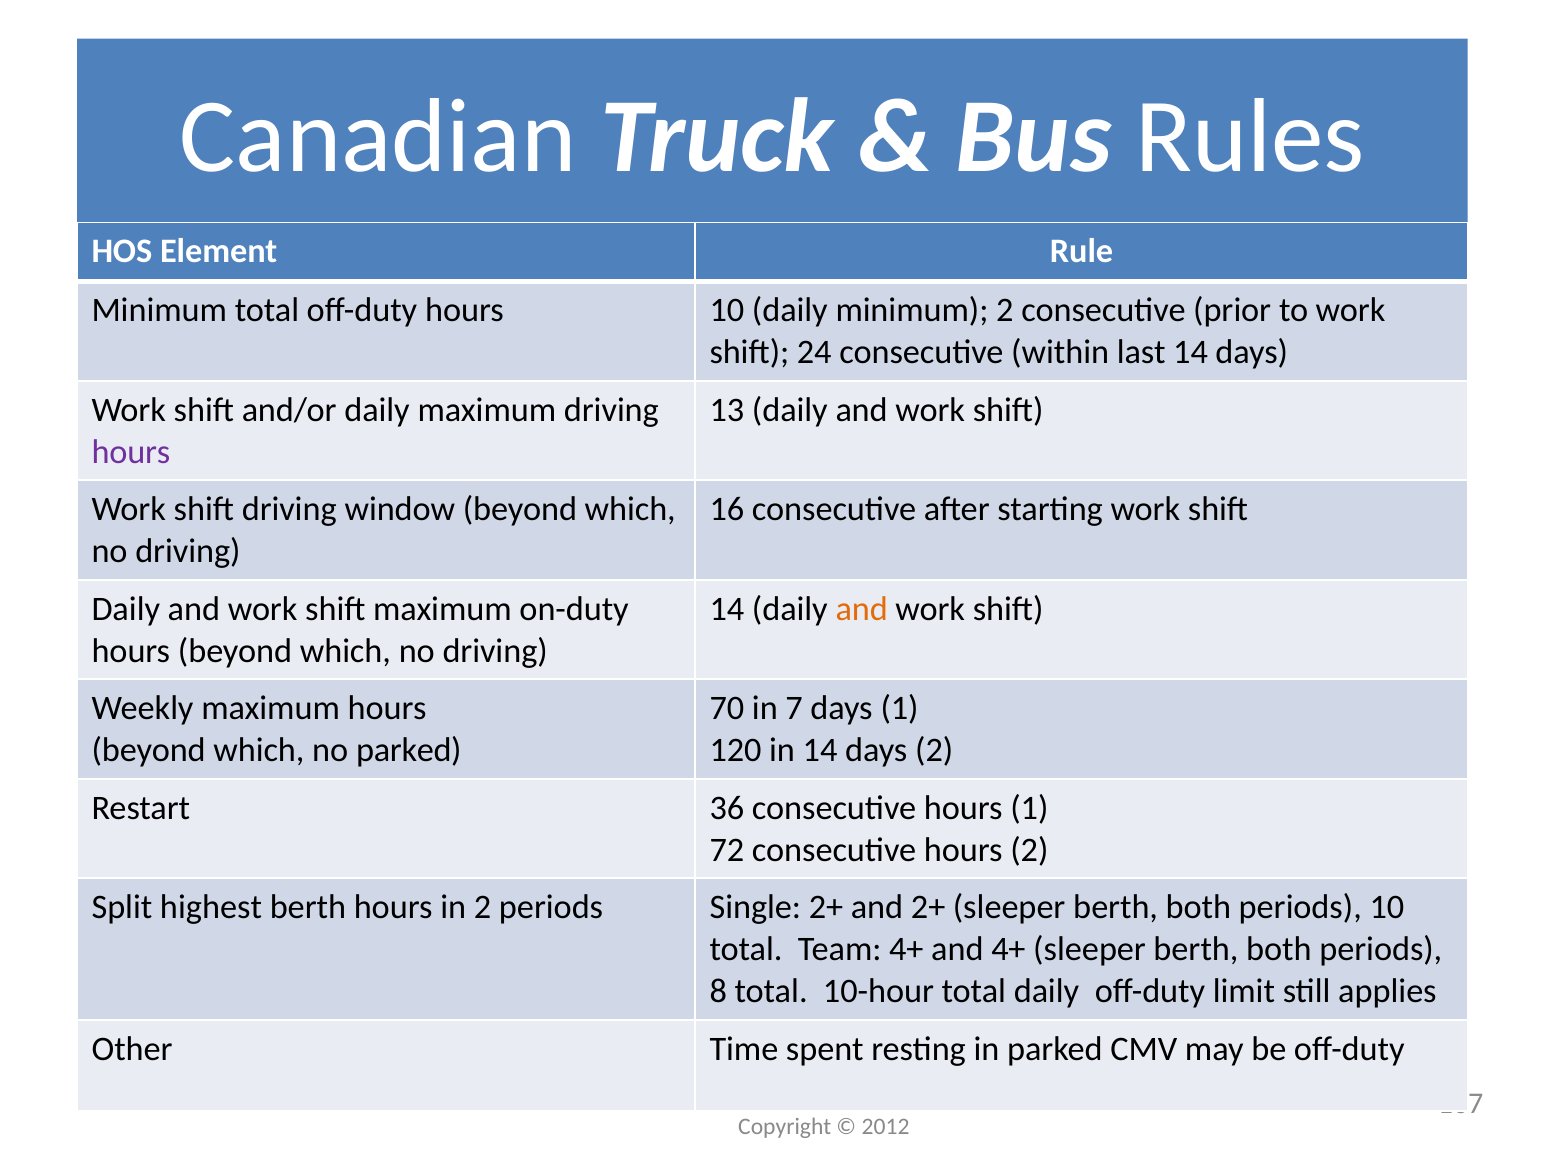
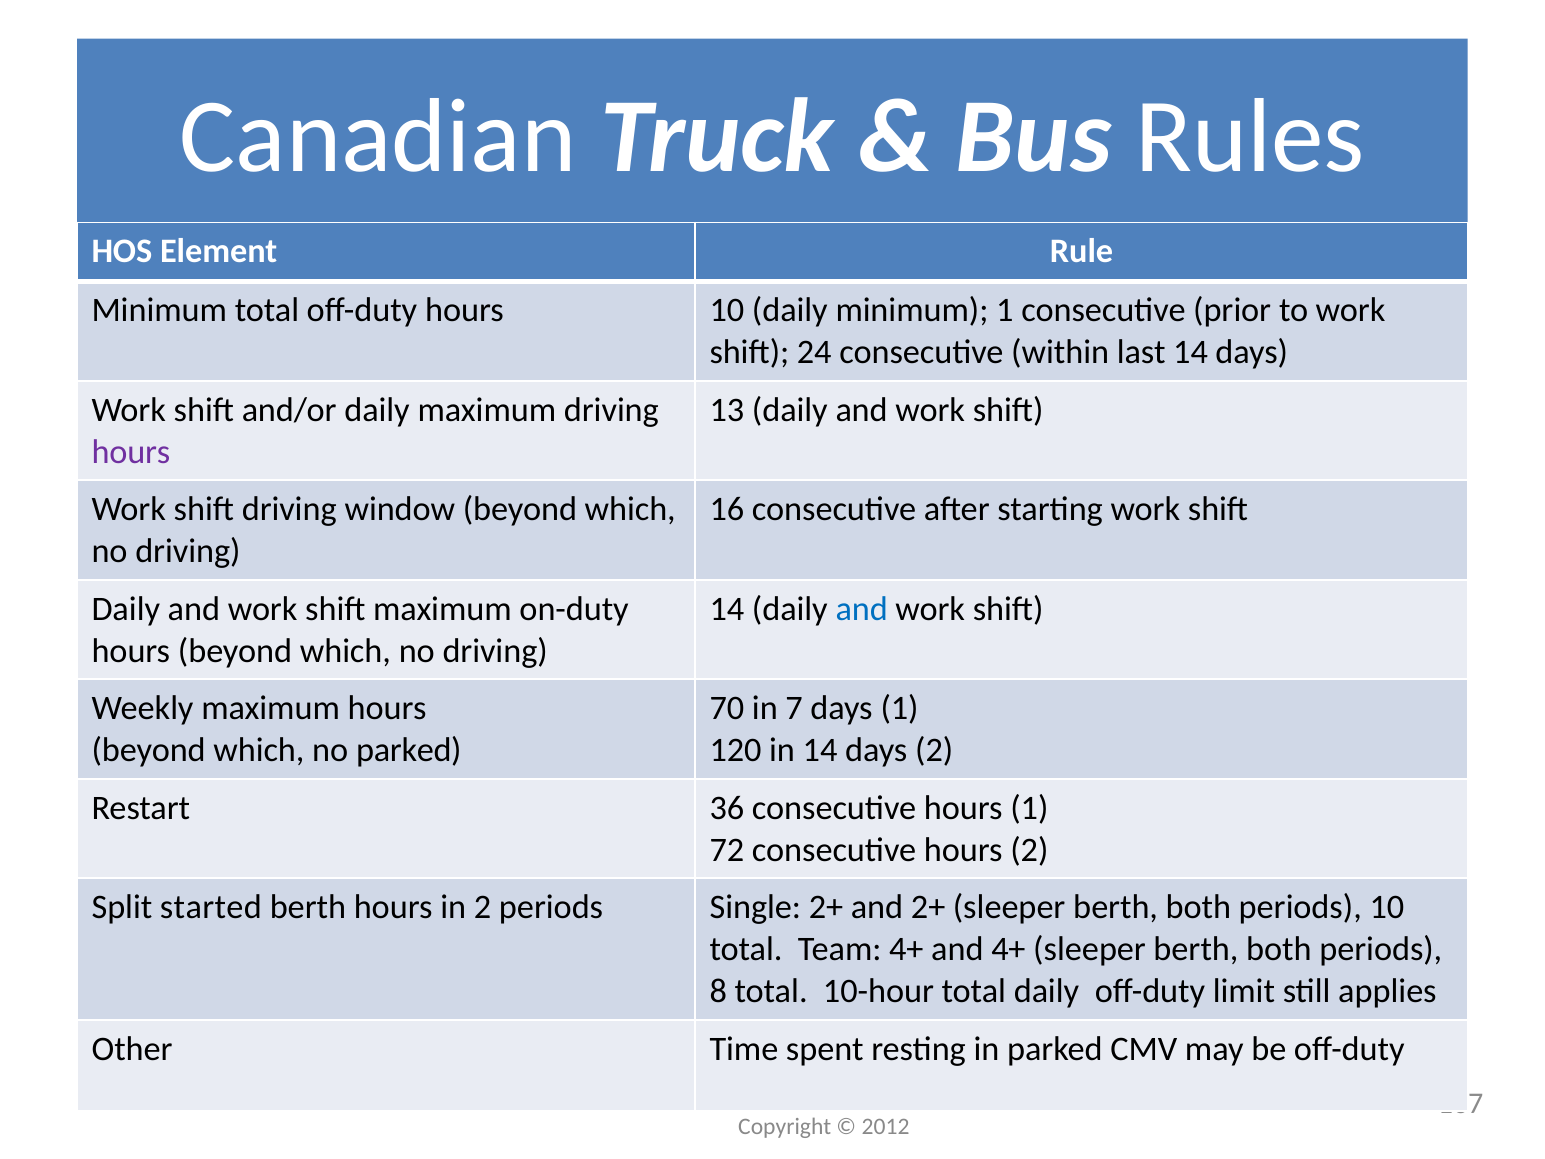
minimum 2: 2 -> 1
and at (862, 609) colour: orange -> blue
highest: highest -> started
